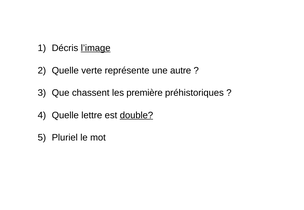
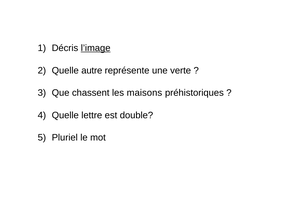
verte: verte -> autre
autre: autre -> verte
première: première -> maisons
double underline: present -> none
